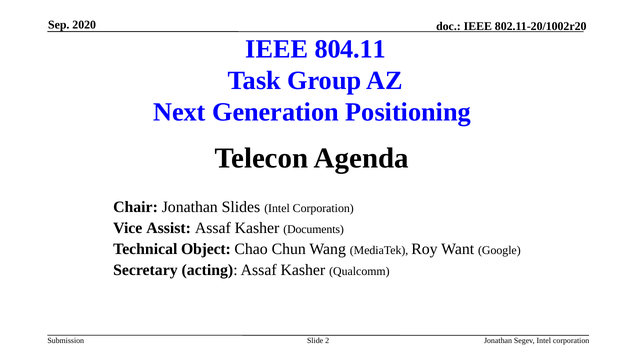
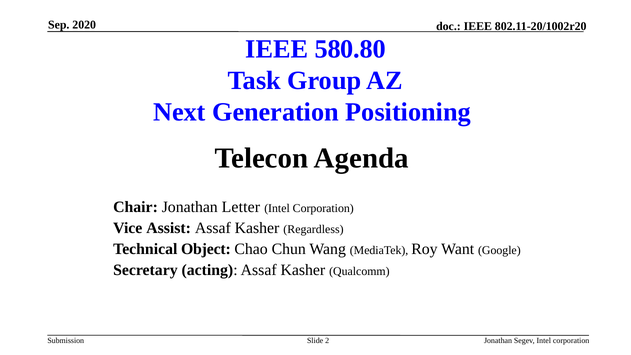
804.11: 804.11 -> 580.80
Slides: Slides -> Letter
Documents: Documents -> Regardless
